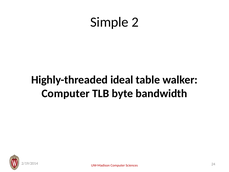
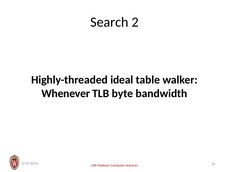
Simple: Simple -> Search
Computer at (66, 93): Computer -> Whenever
